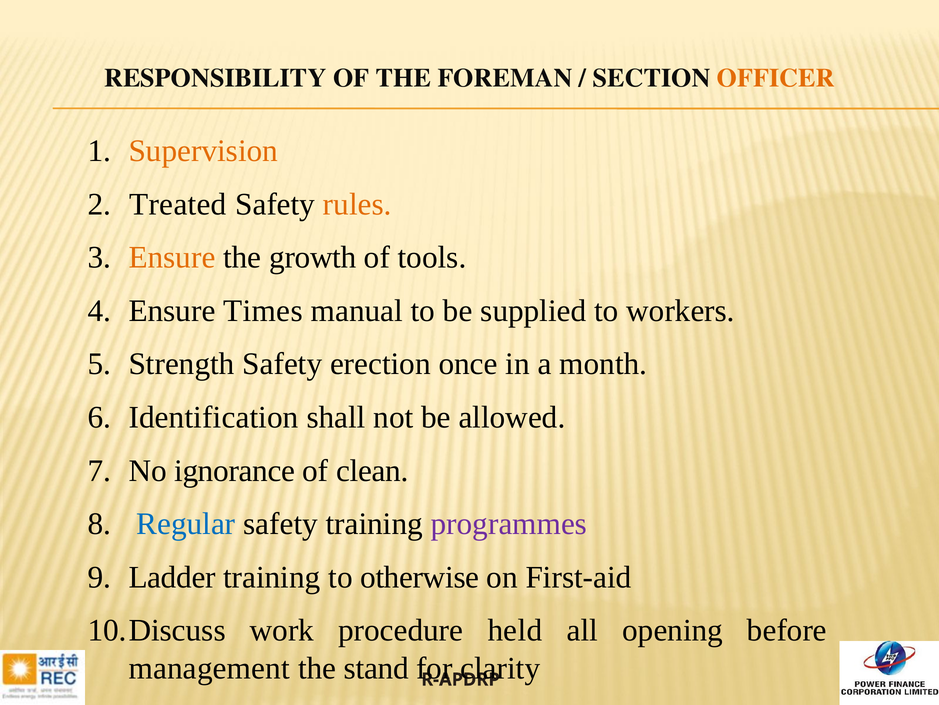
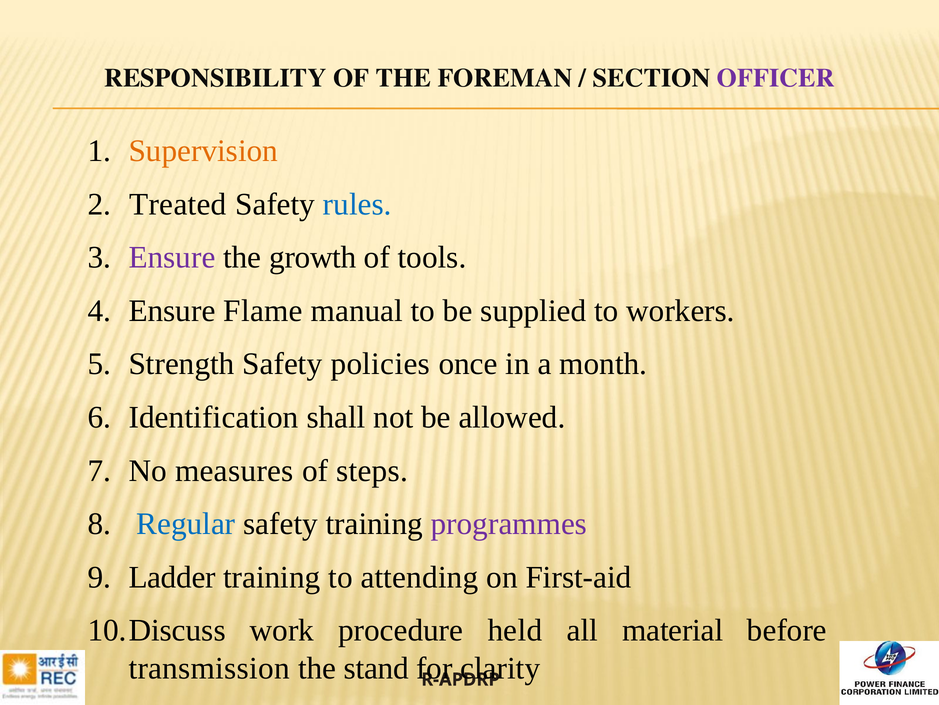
OFFICER colour: orange -> purple
rules colour: orange -> blue
Ensure at (172, 257) colour: orange -> purple
Times: Times -> Flame
erection: erection -> policies
ignorance: ignorance -> measures
clean: clean -> steps
otherwise: otherwise -> attending
opening: opening -> material
management: management -> transmission
